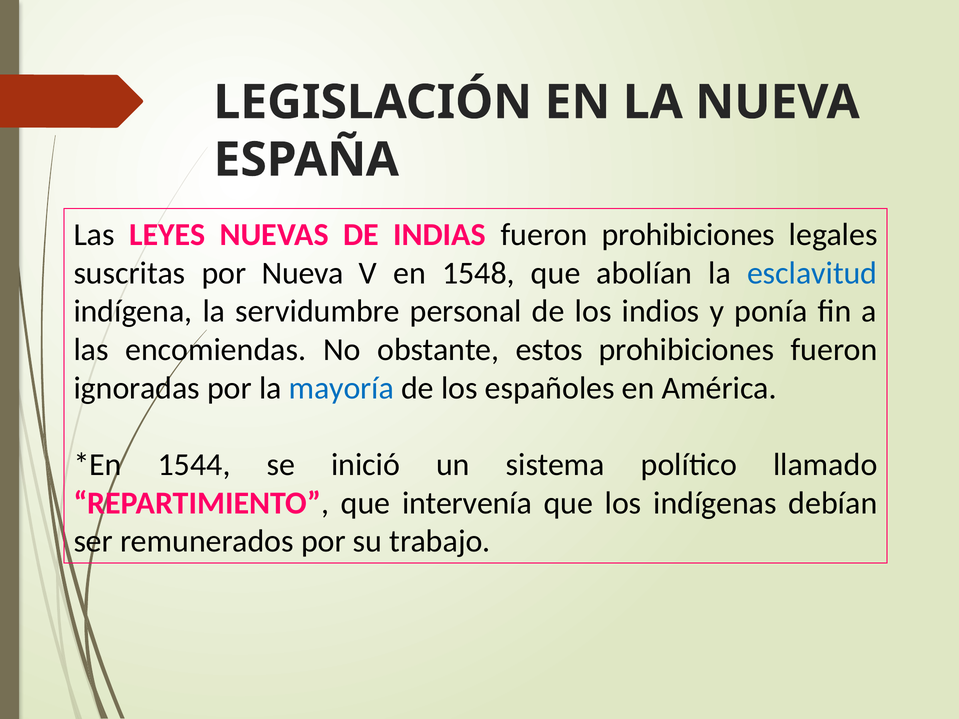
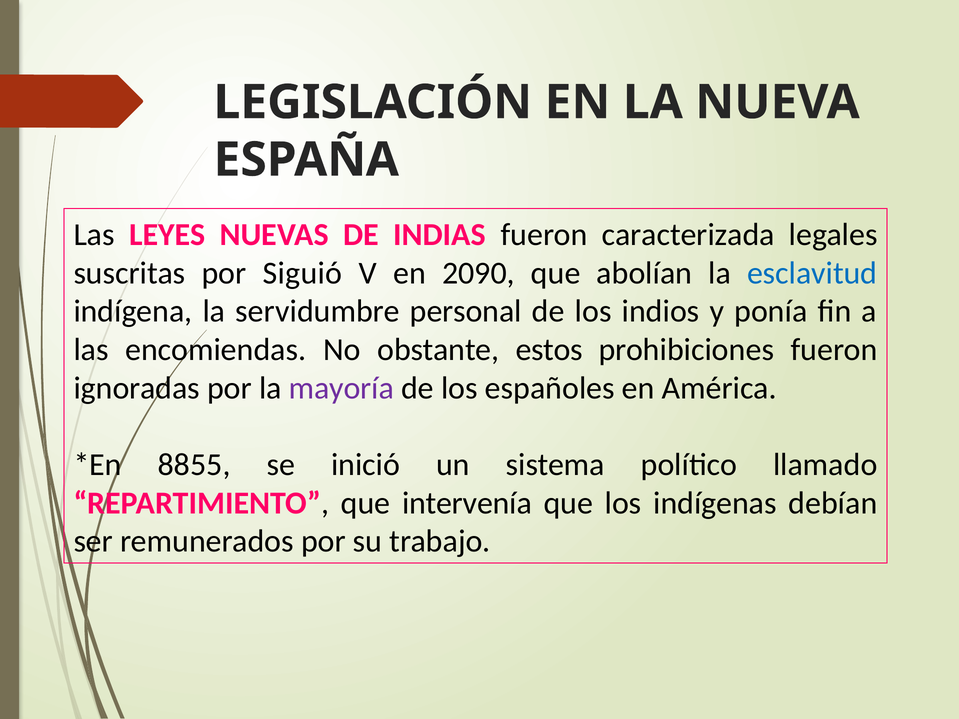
fueron prohibiciones: prohibiciones -> caracterizada
por Nueva: Nueva -> Siguió
1548: 1548 -> 2090
mayoría colour: blue -> purple
1544: 1544 -> 8855
